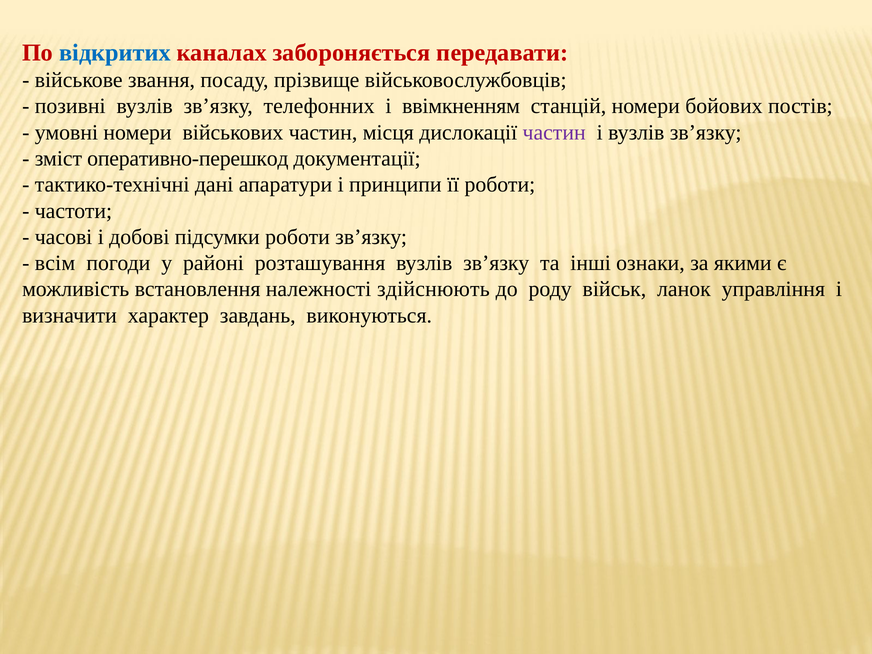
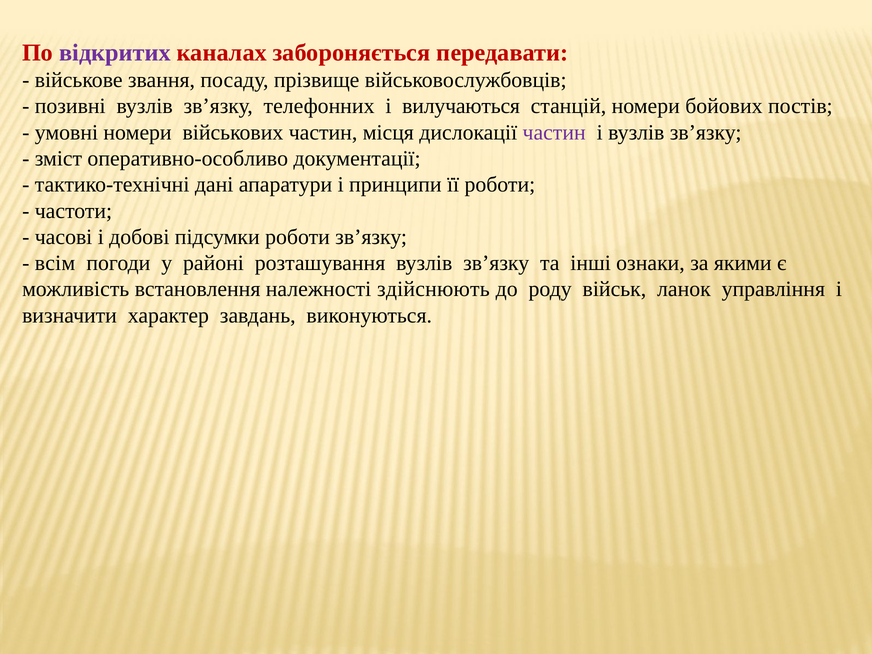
відкритих colour: blue -> purple
ввімкненням: ввімкненням -> вилучаються
оперативно-перешкод: оперативно-перешкод -> оперативно-особливо
